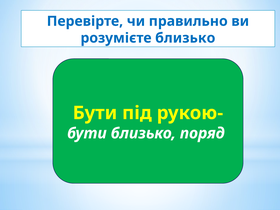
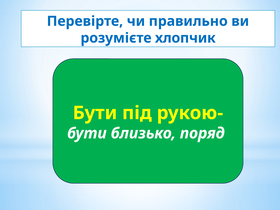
розумієте близько: близько -> хлопчик
